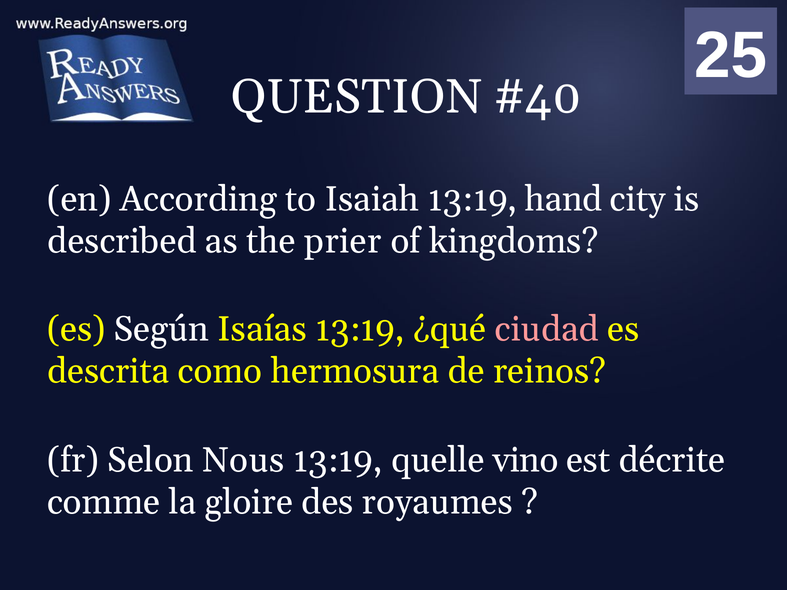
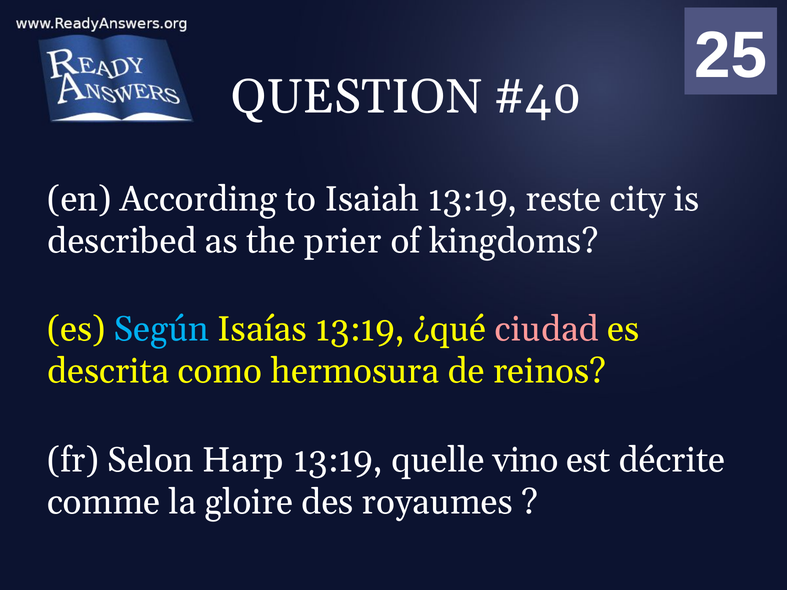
hand: hand -> reste
Según colour: white -> light blue
Nous: Nous -> Harp
